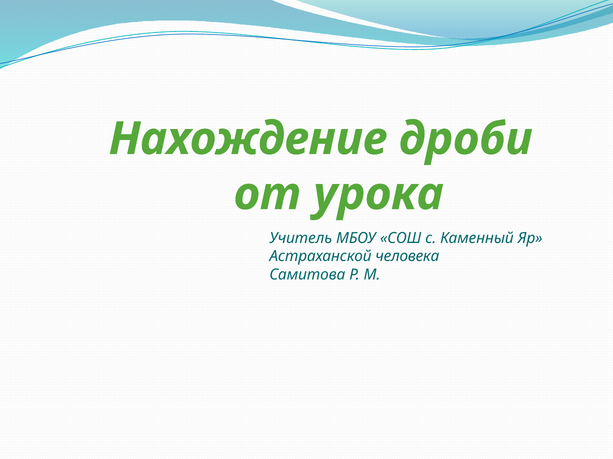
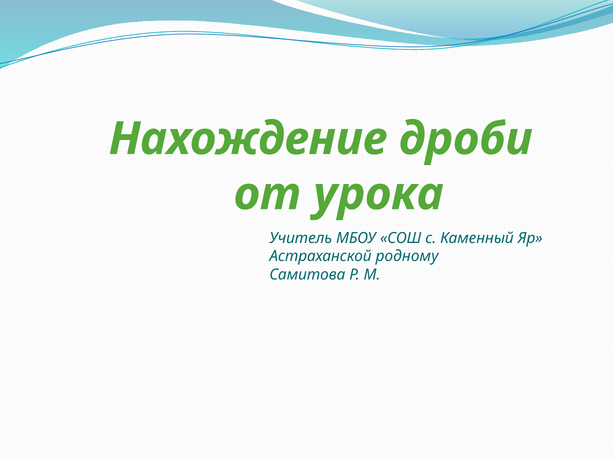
человека: человека -> родному
